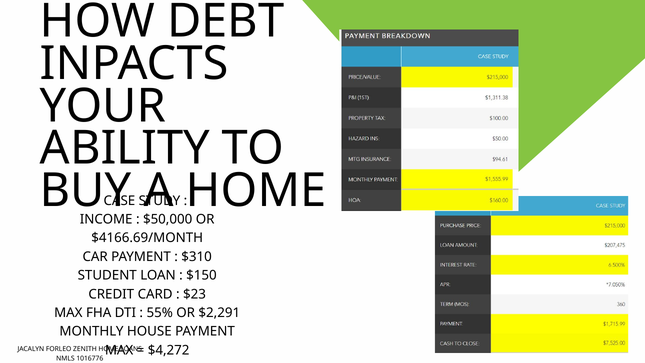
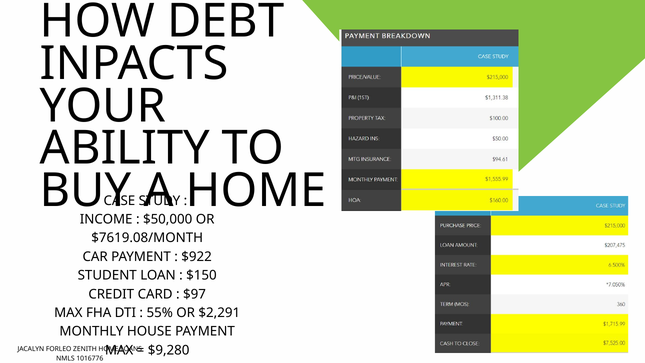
$4166.69/MONTH: $4166.69/MONTH -> $7619.08/MONTH
$310: $310 -> $922
$23: $23 -> $97
$4,272: $4,272 -> $9,280
